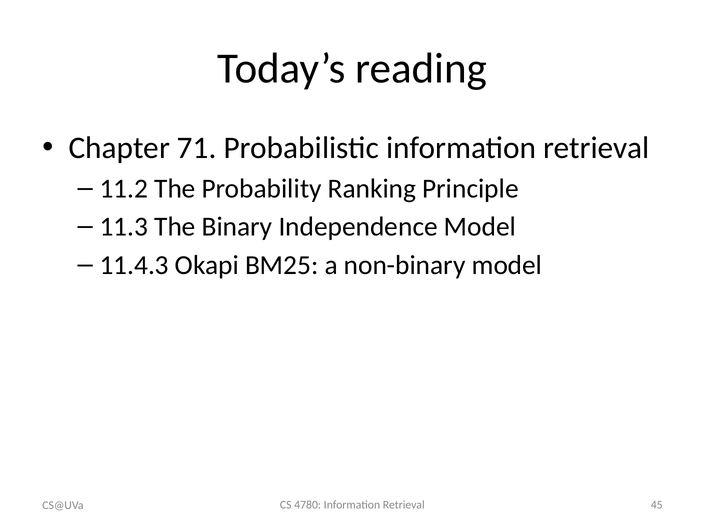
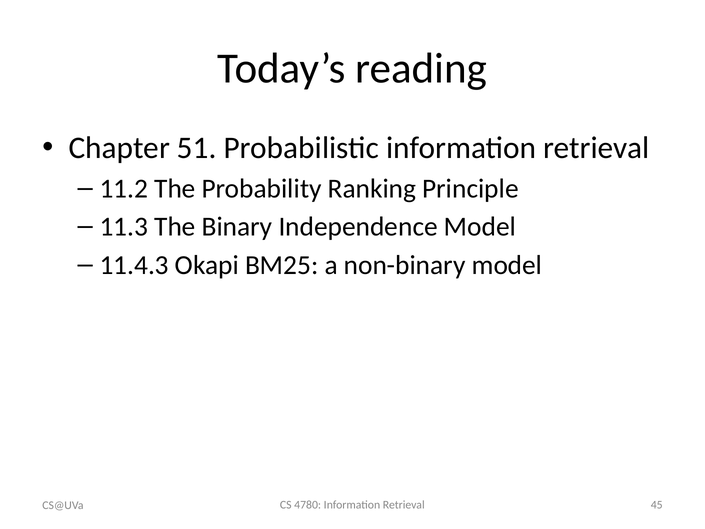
71: 71 -> 51
